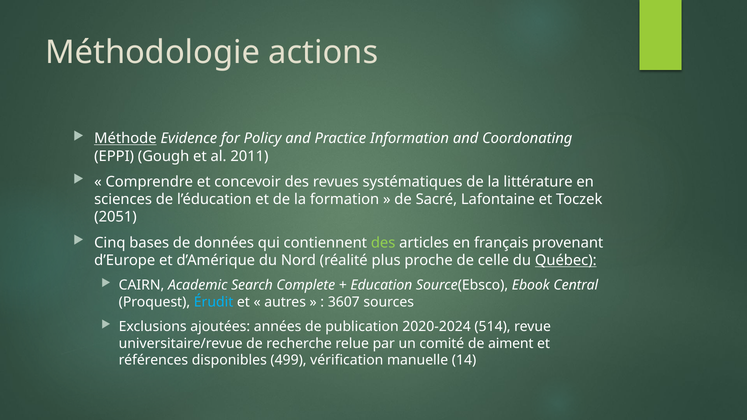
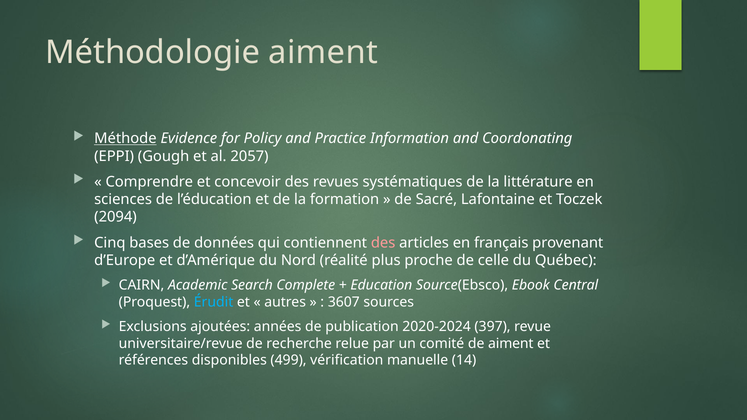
Méthodologie actions: actions -> aiment
2011: 2011 -> 2057
2051: 2051 -> 2094
des at (383, 243) colour: light green -> pink
Québec underline: present -> none
514: 514 -> 397
